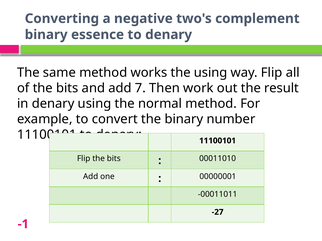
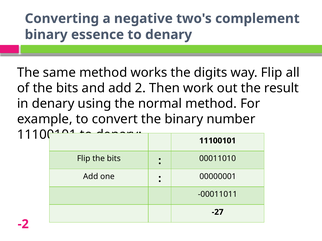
the using: using -> digits
7: 7 -> 2
-1: -1 -> -2
